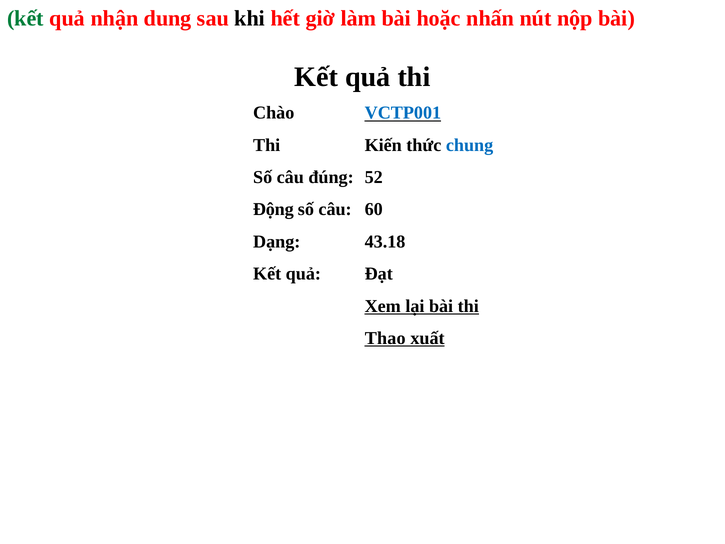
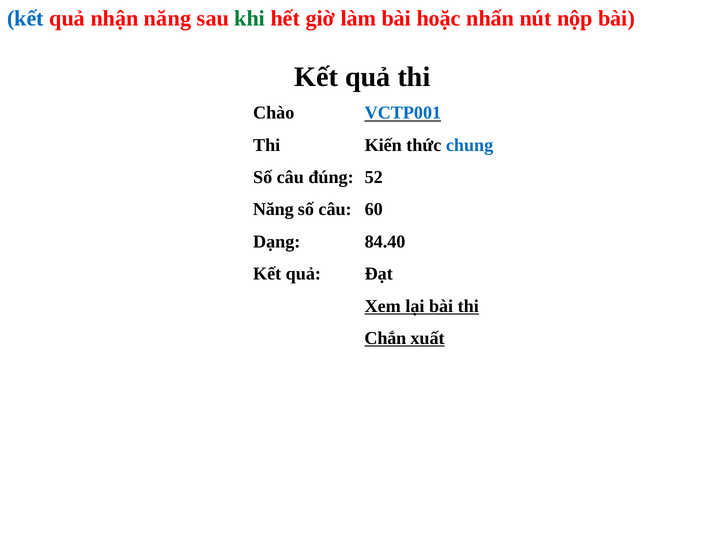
kết at (25, 18) colour: green -> blue
nhận dung: dung -> năng
khi colour: black -> green
Động at (273, 209): Động -> Năng
43.18: 43.18 -> 84.40
Thao: Thao -> Chắn
